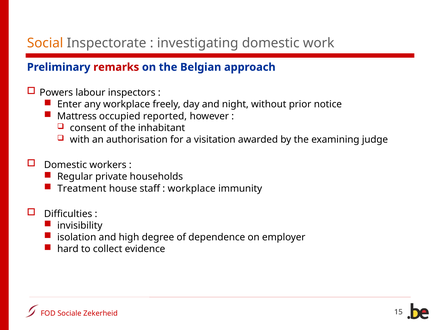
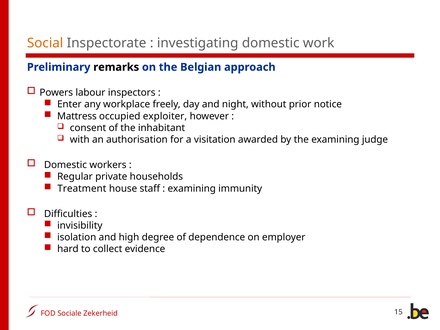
remarks colour: red -> black
reported: reported -> exploiter
workplace at (192, 188): workplace -> examining
